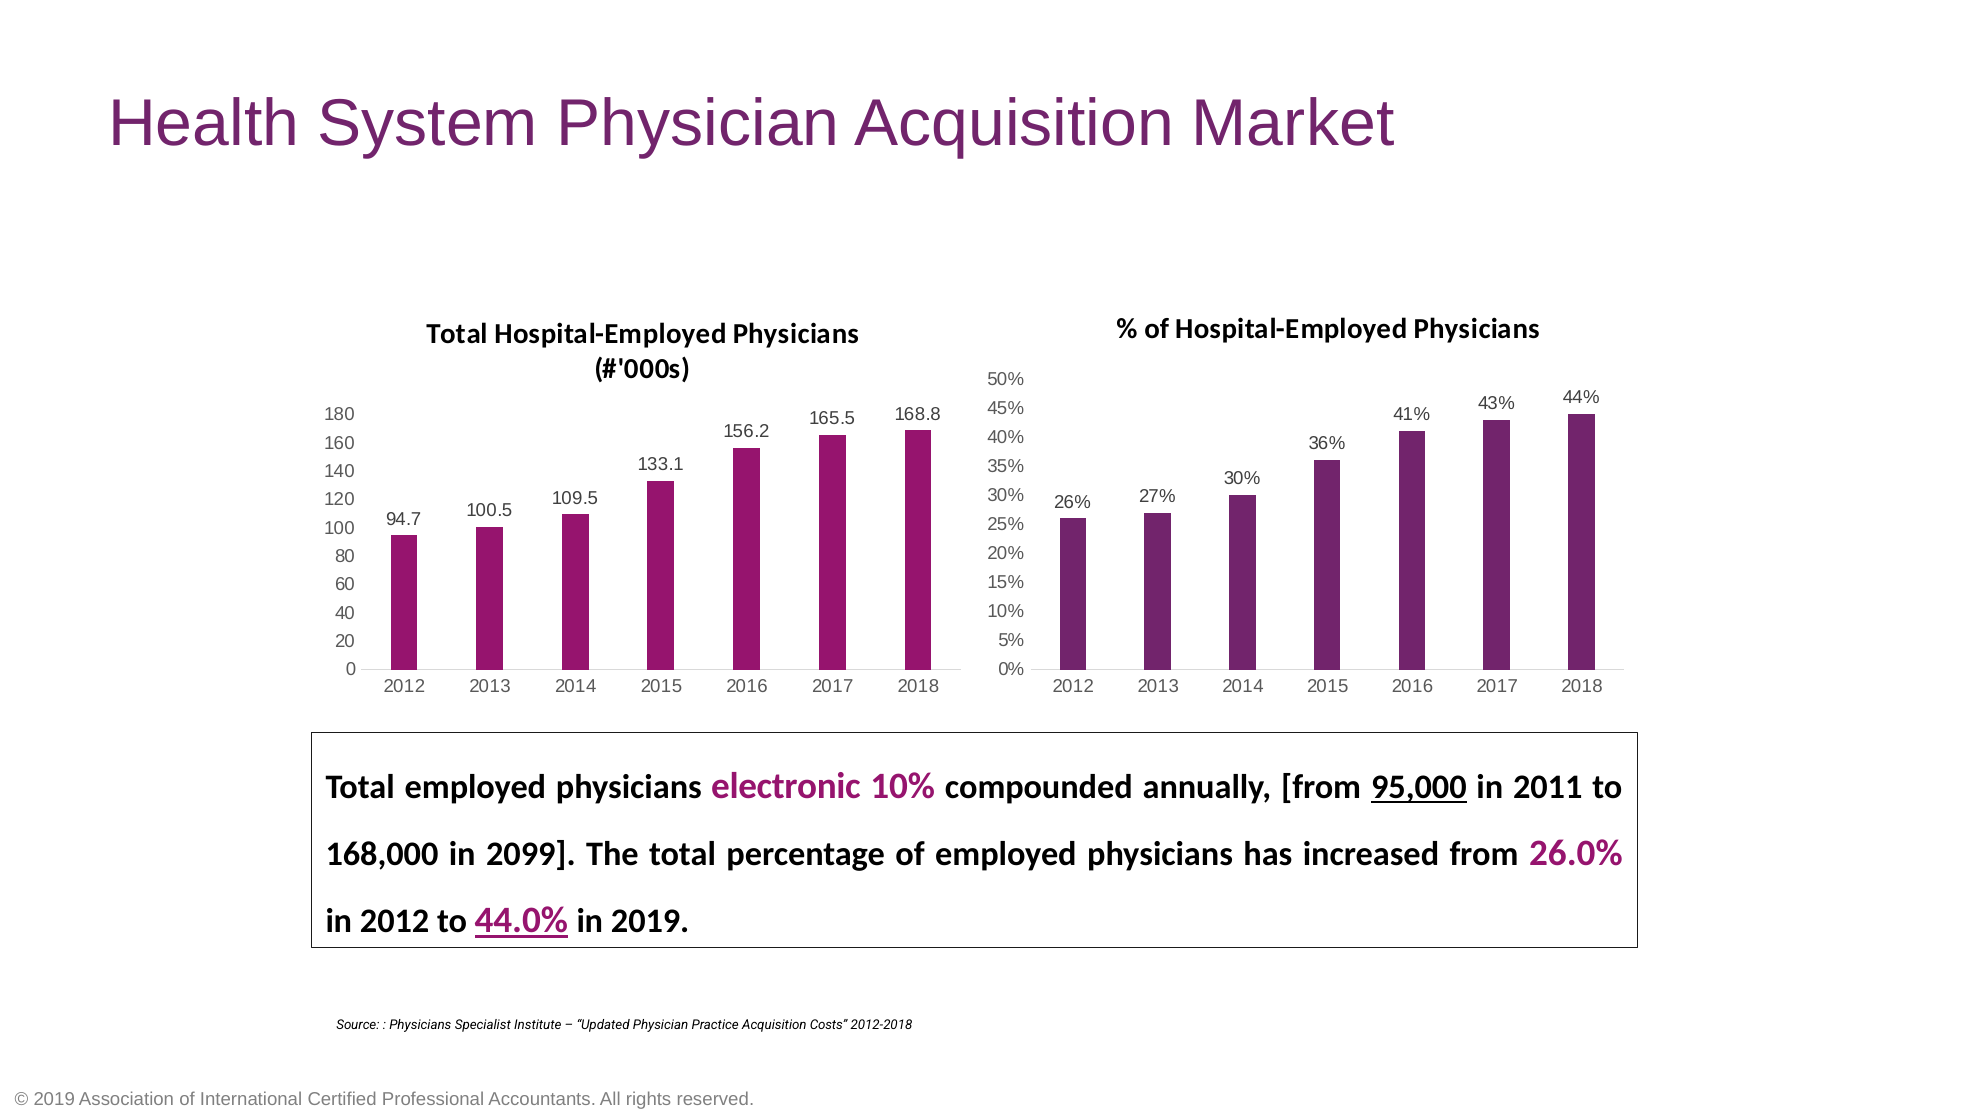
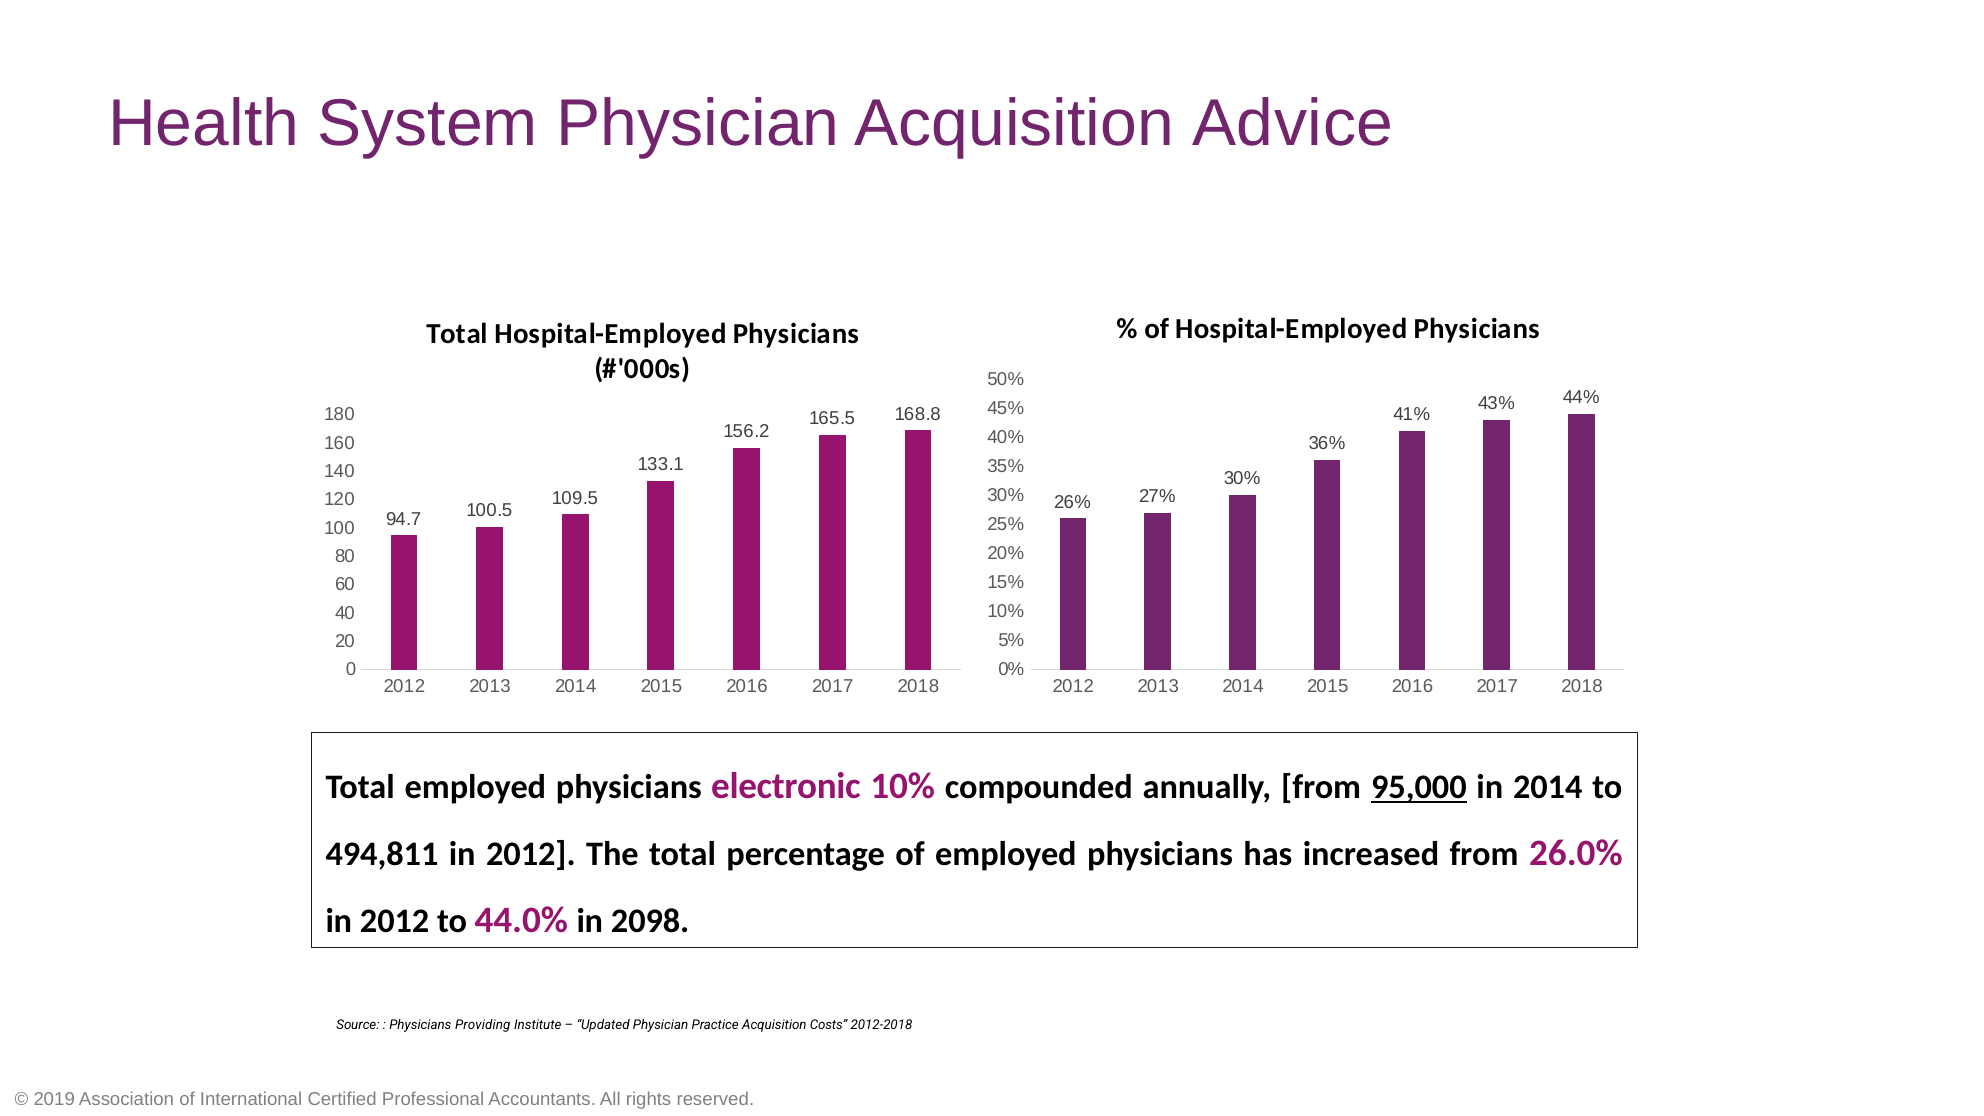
Market: Market -> Advice
in 2011: 2011 -> 2014
168,000: 168,000 -> 494,811
2099 at (531, 854): 2099 -> 2012
44.0% underline: present -> none
in 2019: 2019 -> 2098
Specialist: Specialist -> Providing
